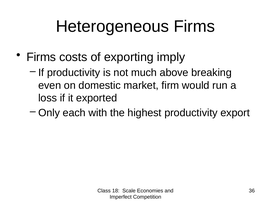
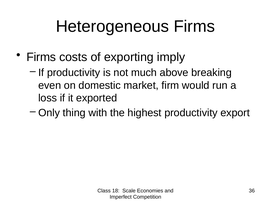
each: each -> thing
